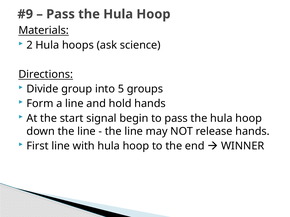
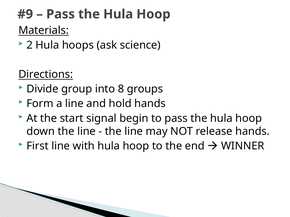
5: 5 -> 8
